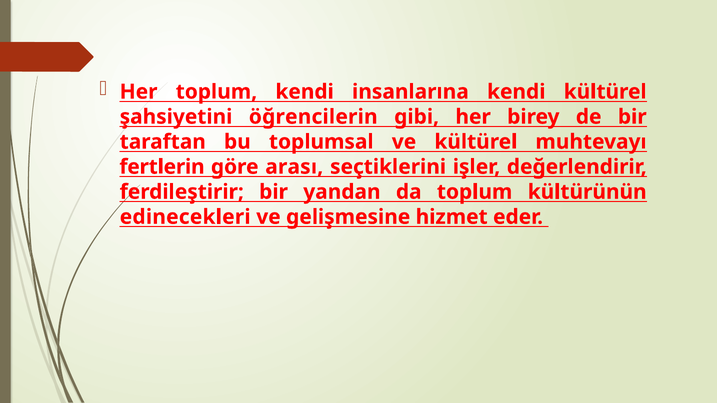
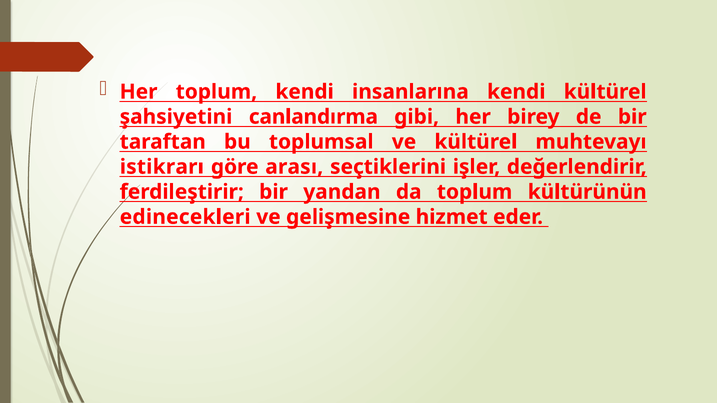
öğrencilerin: öğrencilerin -> canlandırma
fertlerin: fertlerin -> istikrarı
